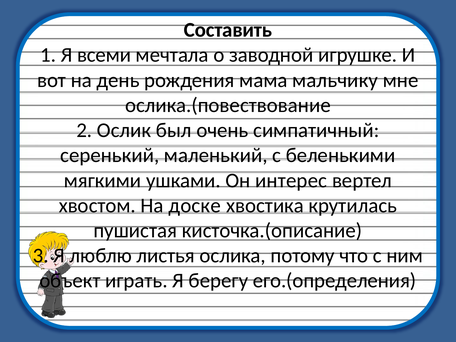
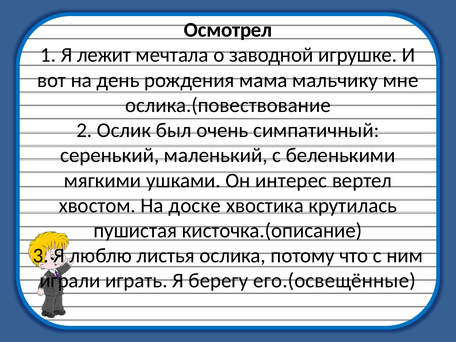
Составить: Составить -> Осмотрел
всеми: всеми -> лежит
объект: объект -> играли
его.(определения: его.(определения -> его.(освещённые
